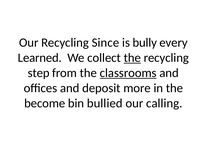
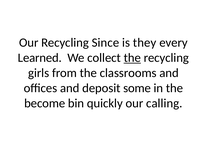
bully: bully -> they
step: step -> girls
classrooms underline: present -> none
more: more -> some
bullied: bullied -> quickly
